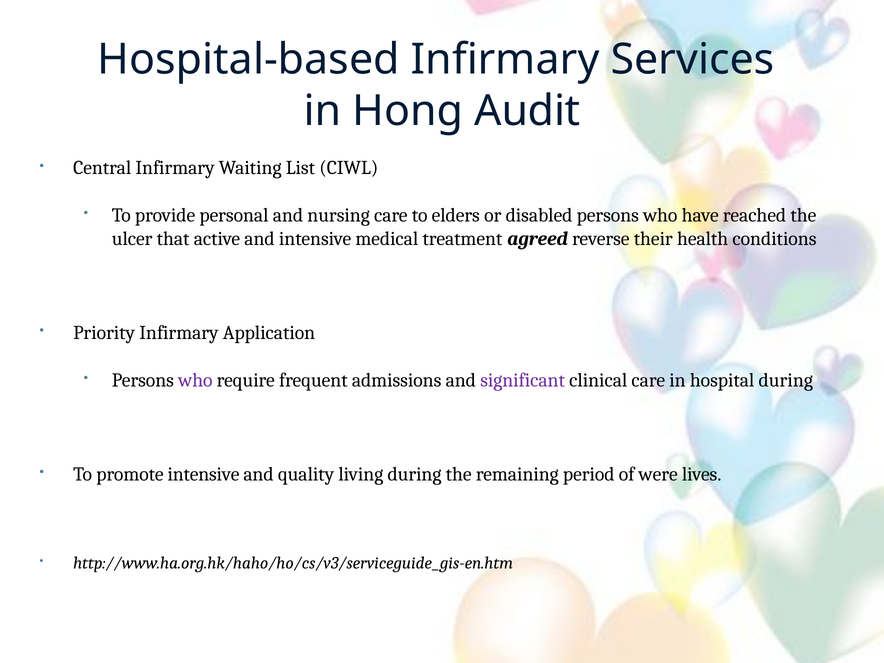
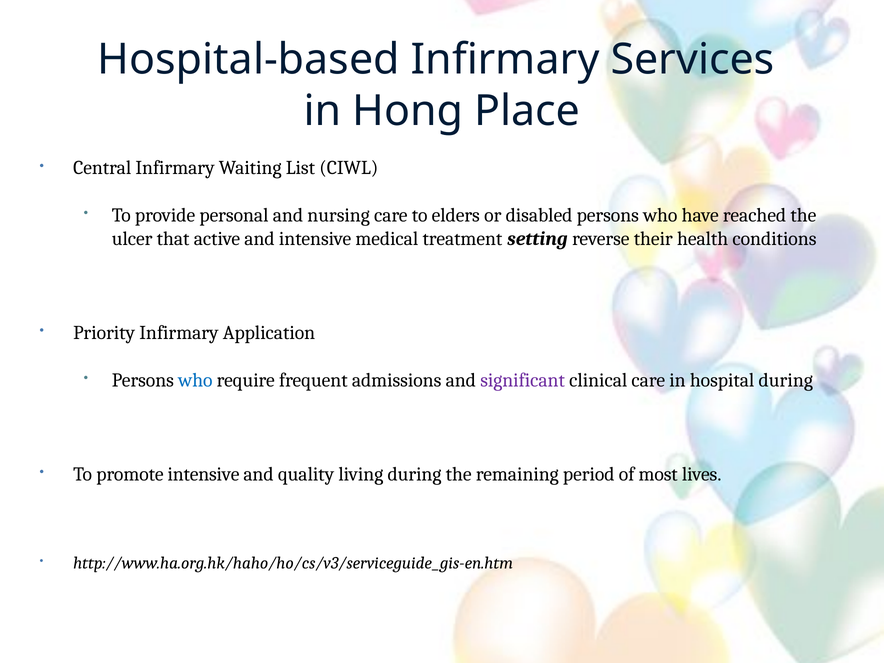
Audit: Audit -> Place
agreed: agreed -> setting
who at (195, 380) colour: purple -> blue
were: were -> most
